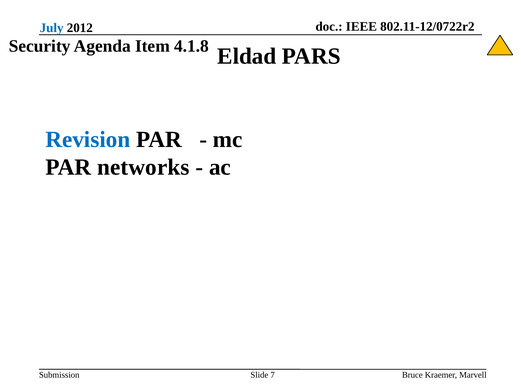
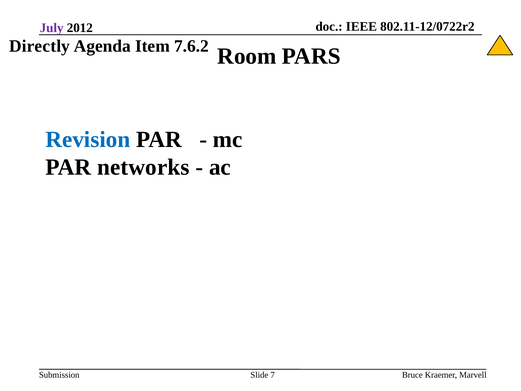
July colour: blue -> purple
Security: Security -> Directly
4.1.8: 4.1.8 -> 7.6.2
Eldad: Eldad -> Room
